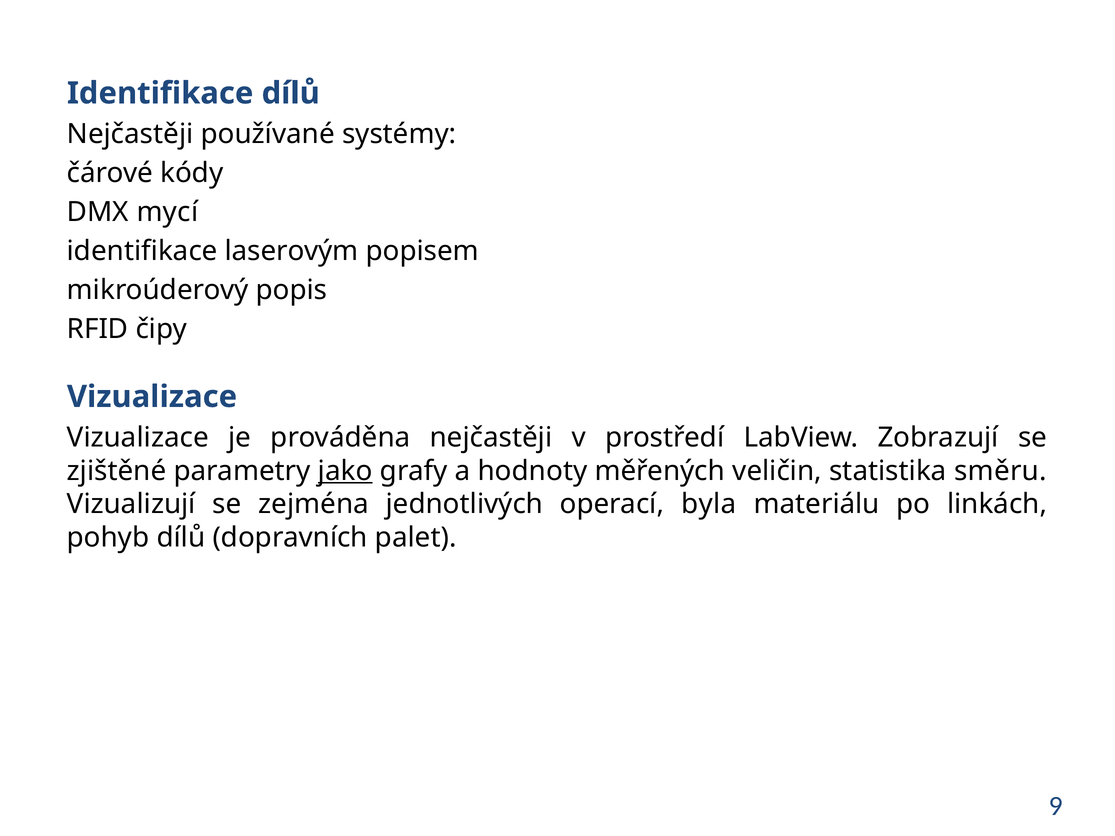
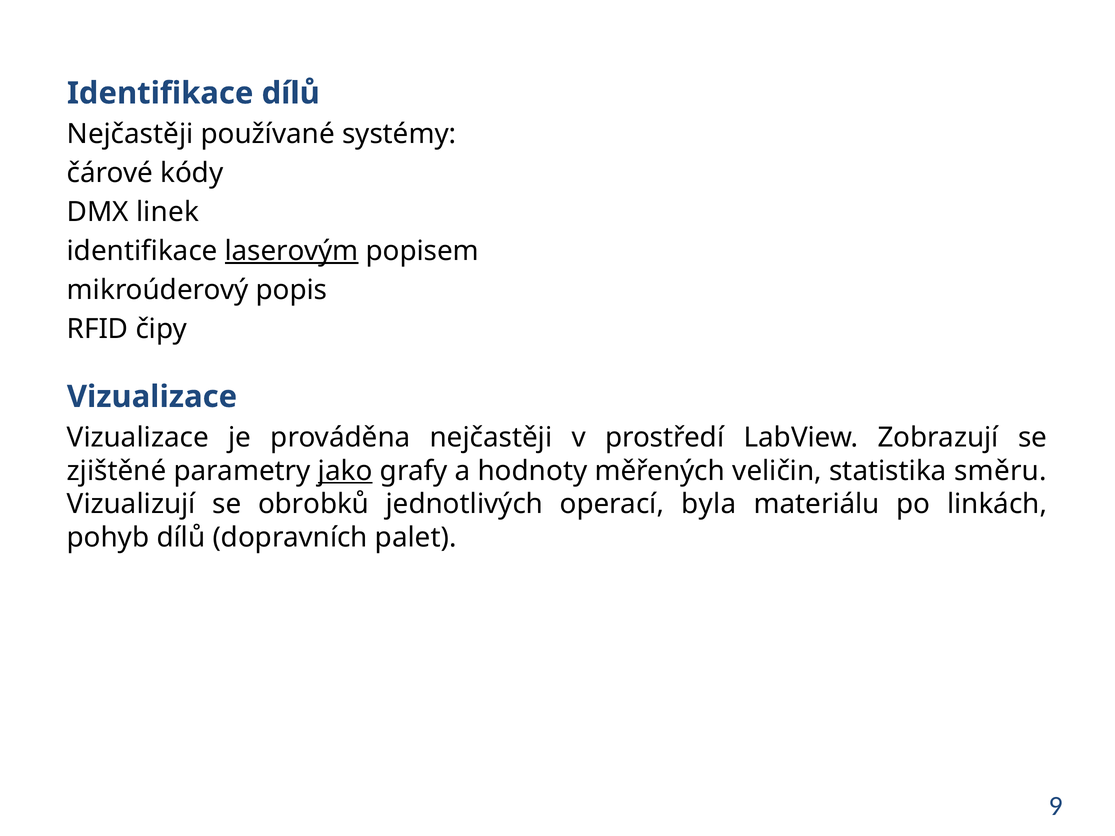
mycí: mycí -> linek
laserovým underline: none -> present
zejména: zejména -> obrobků
